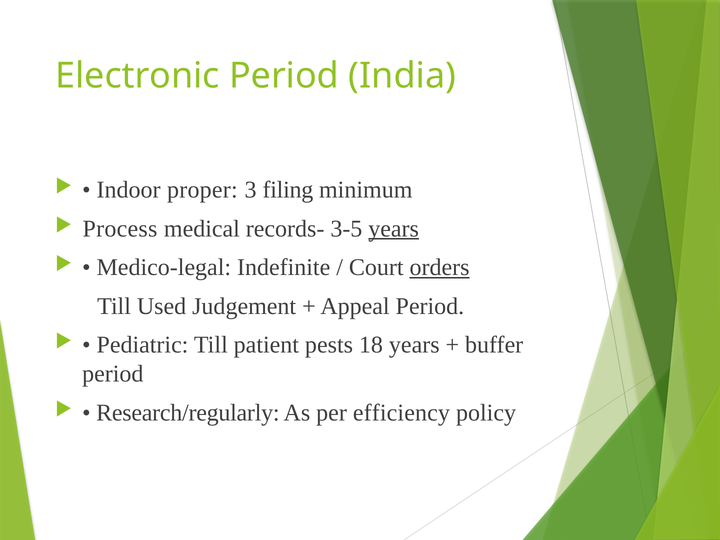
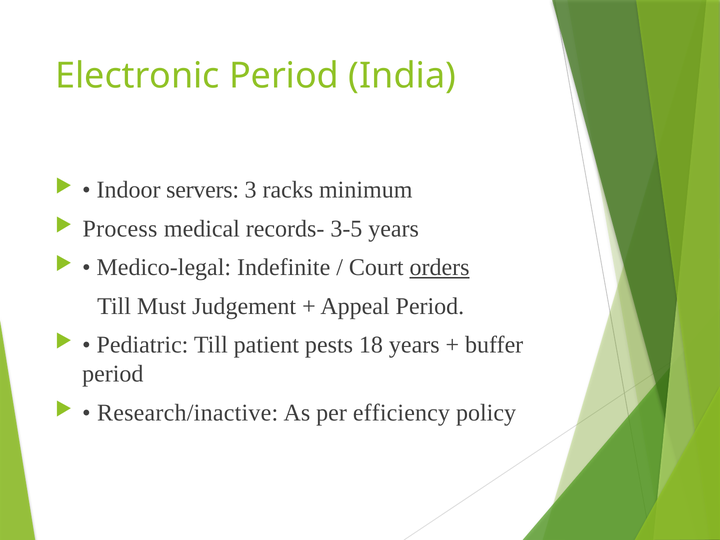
proper: proper -> servers
filing: filing -> racks
years at (394, 229) underline: present -> none
Used: Used -> Must
Research/regularly: Research/regularly -> Research/inactive
